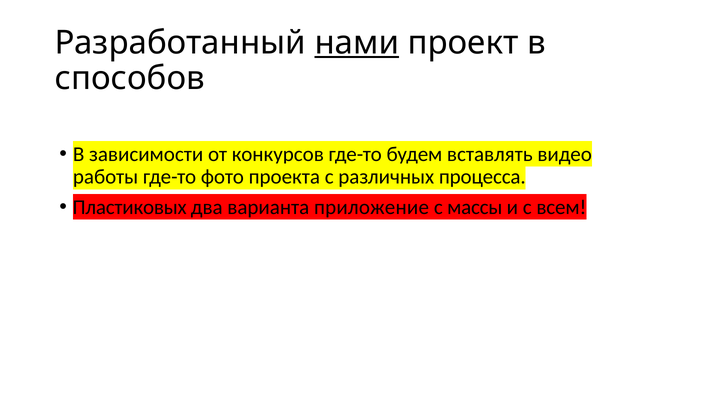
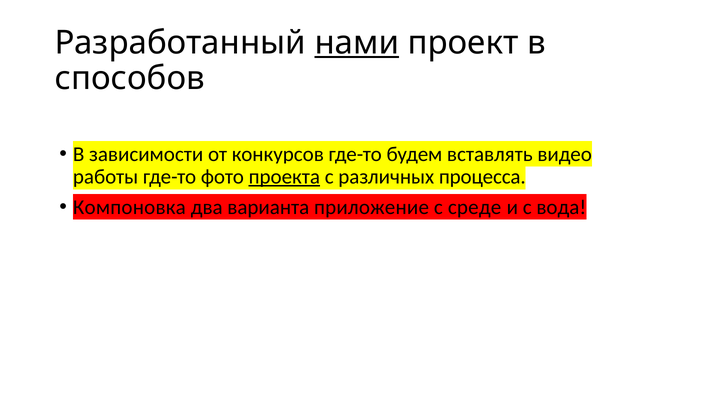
проекта underline: none -> present
Пластиковых: Пластиковых -> Компоновка
массы: массы -> среде
всем: всем -> вода
